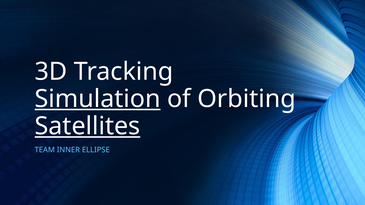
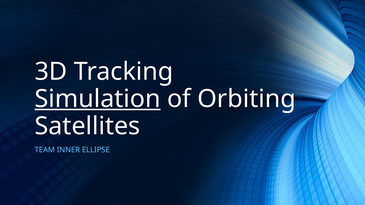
Satellites underline: present -> none
